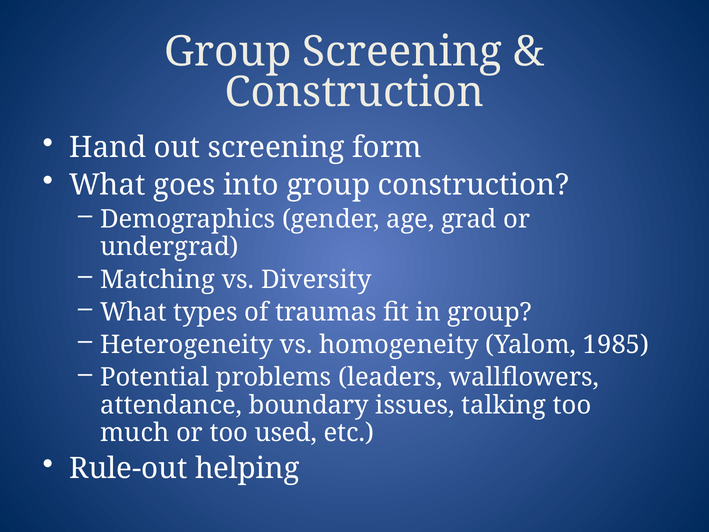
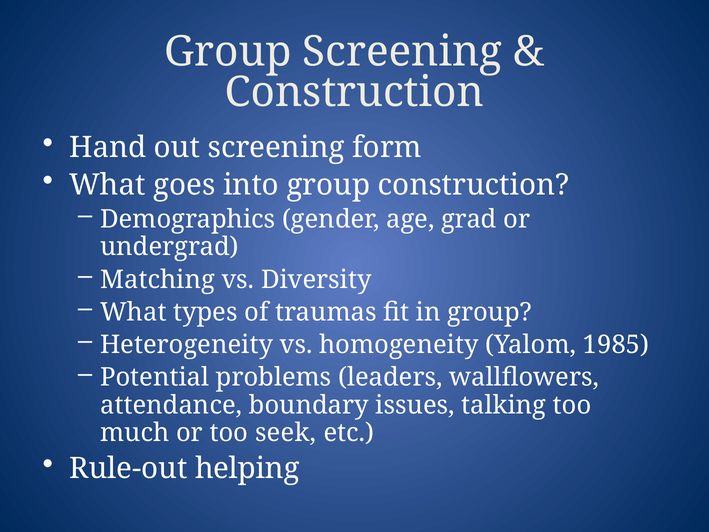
used: used -> seek
